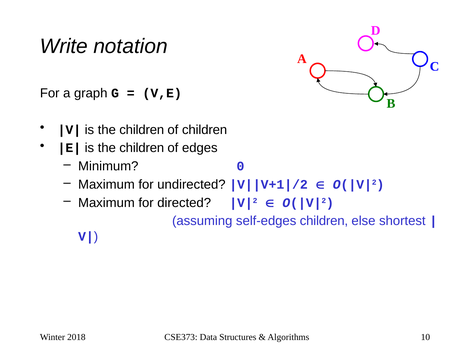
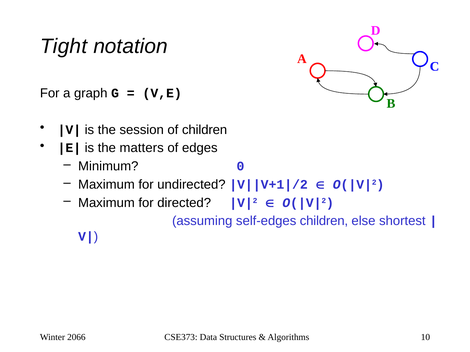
Write: Write -> Tight
children at (142, 130): children -> session
children at (142, 148): children -> matters
2018: 2018 -> 2066
